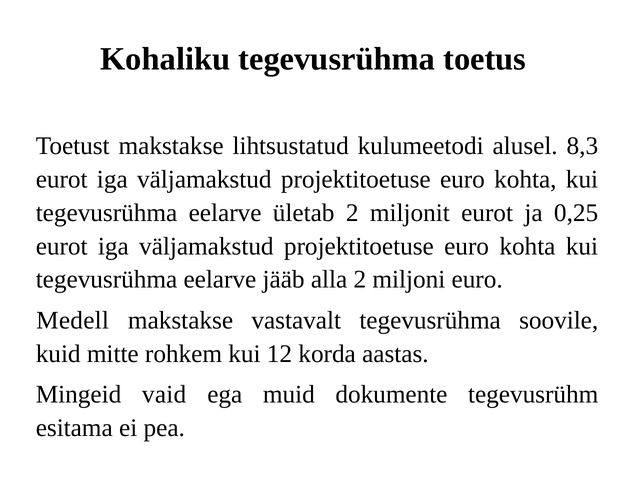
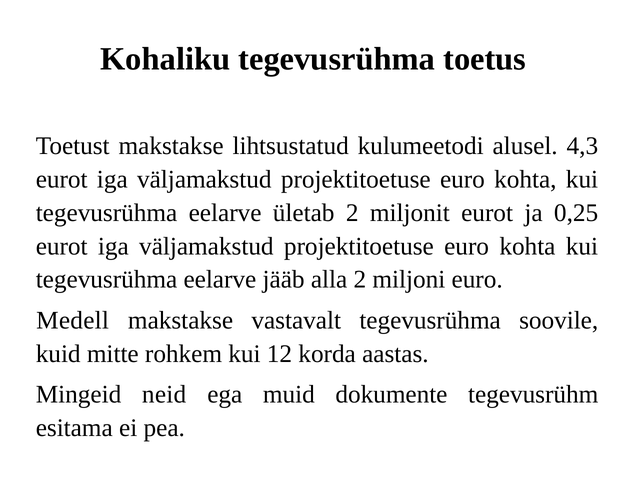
8,3: 8,3 -> 4,3
vaid: vaid -> neid
